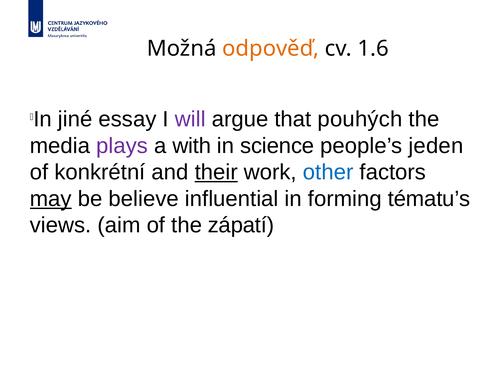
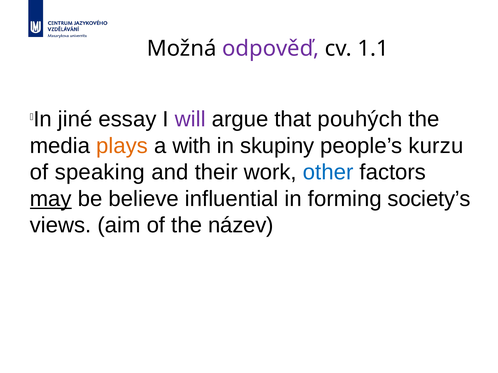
odpověď colour: orange -> purple
1.6: 1.6 -> 1.1
plays colour: purple -> orange
science: science -> skupiny
jeden: jeden -> kurzu
konkrétní: konkrétní -> speaking
their underline: present -> none
tématu’s: tématu’s -> society’s
zápatí: zápatí -> název
